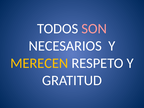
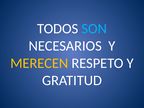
SON colour: pink -> light blue
